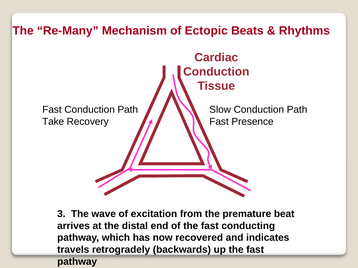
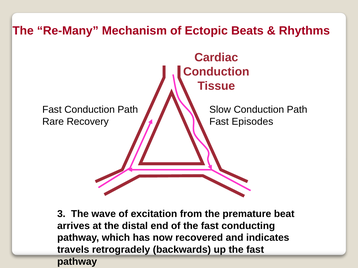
Take: Take -> Rare
Presence: Presence -> Episodes
